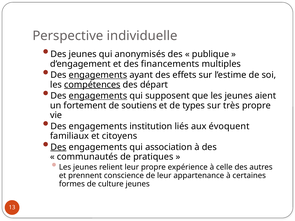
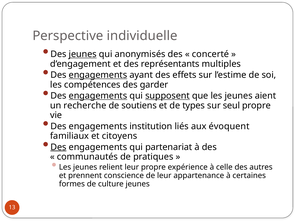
jeunes at (83, 54) underline: none -> present
publique: publique -> concerté
financements: financements -> représentants
compétences underline: present -> none
départ: départ -> garder
supposent underline: none -> present
fortement: fortement -> recherche
très: très -> seul
association: association -> partenariat
